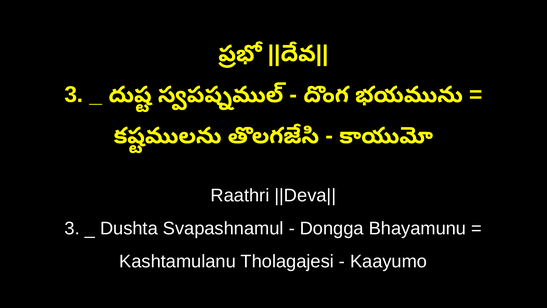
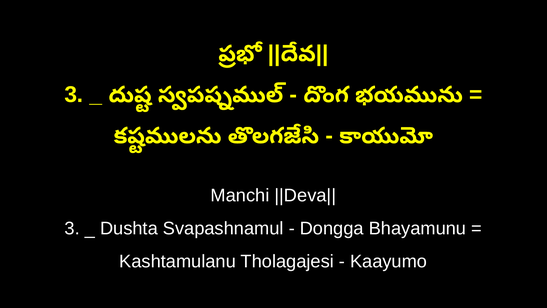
Raathri: Raathri -> Manchi
